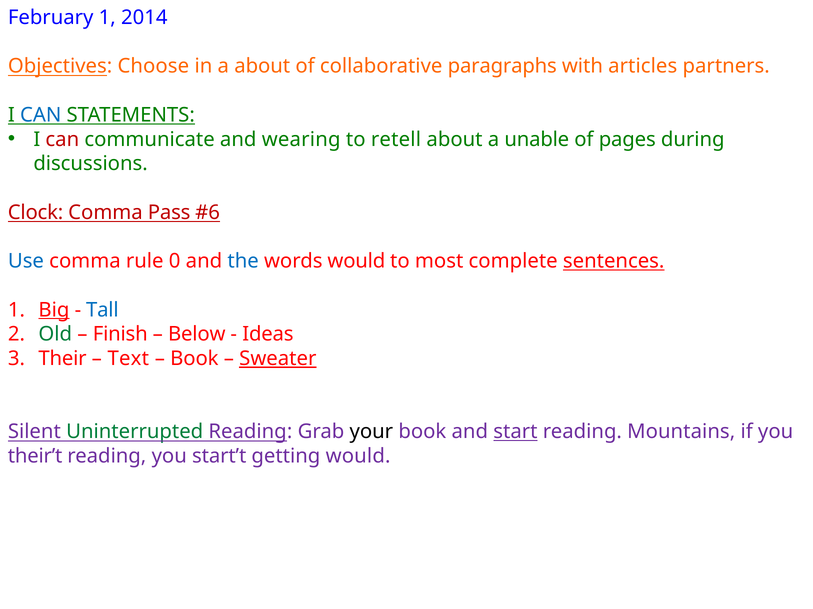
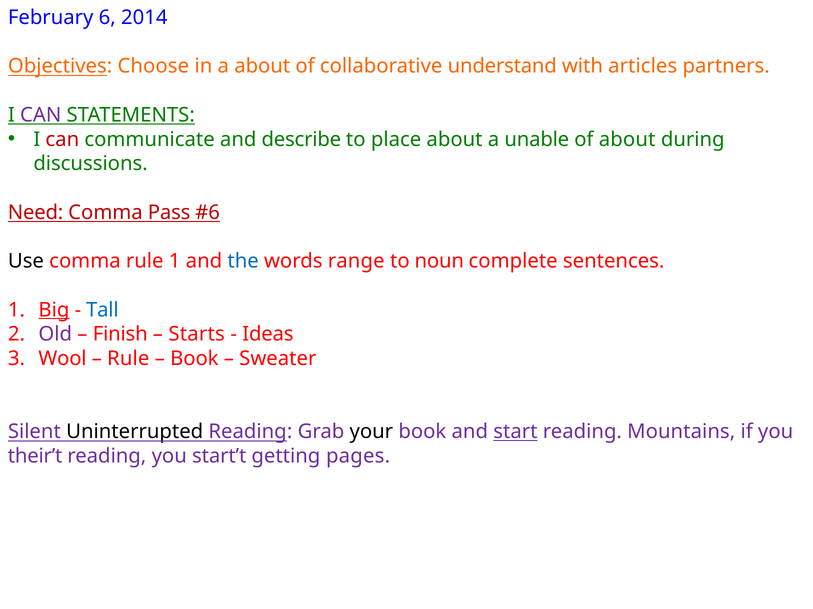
February 1: 1 -> 6
paragraphs: paragraphs -> understand
CAN at (41, 115) colour: blue -> purple
wearing: wearing -> describe
retell: retell -> place
of pages: pages -> about
Clock: Clock -> Need
Use colour: blue -> black
rule 0: 0 -> 1
words would: would -> range
most: most -> noun
sentences underline: present -> none
Old colour: green -> purple
Below: Below -> Starts
Their: Their -> Wool
Text at (128, 359): Text -> Rule
Sweater underline: present -> none
Uninterrupted colour: green -> black
getting would: would -> pages
